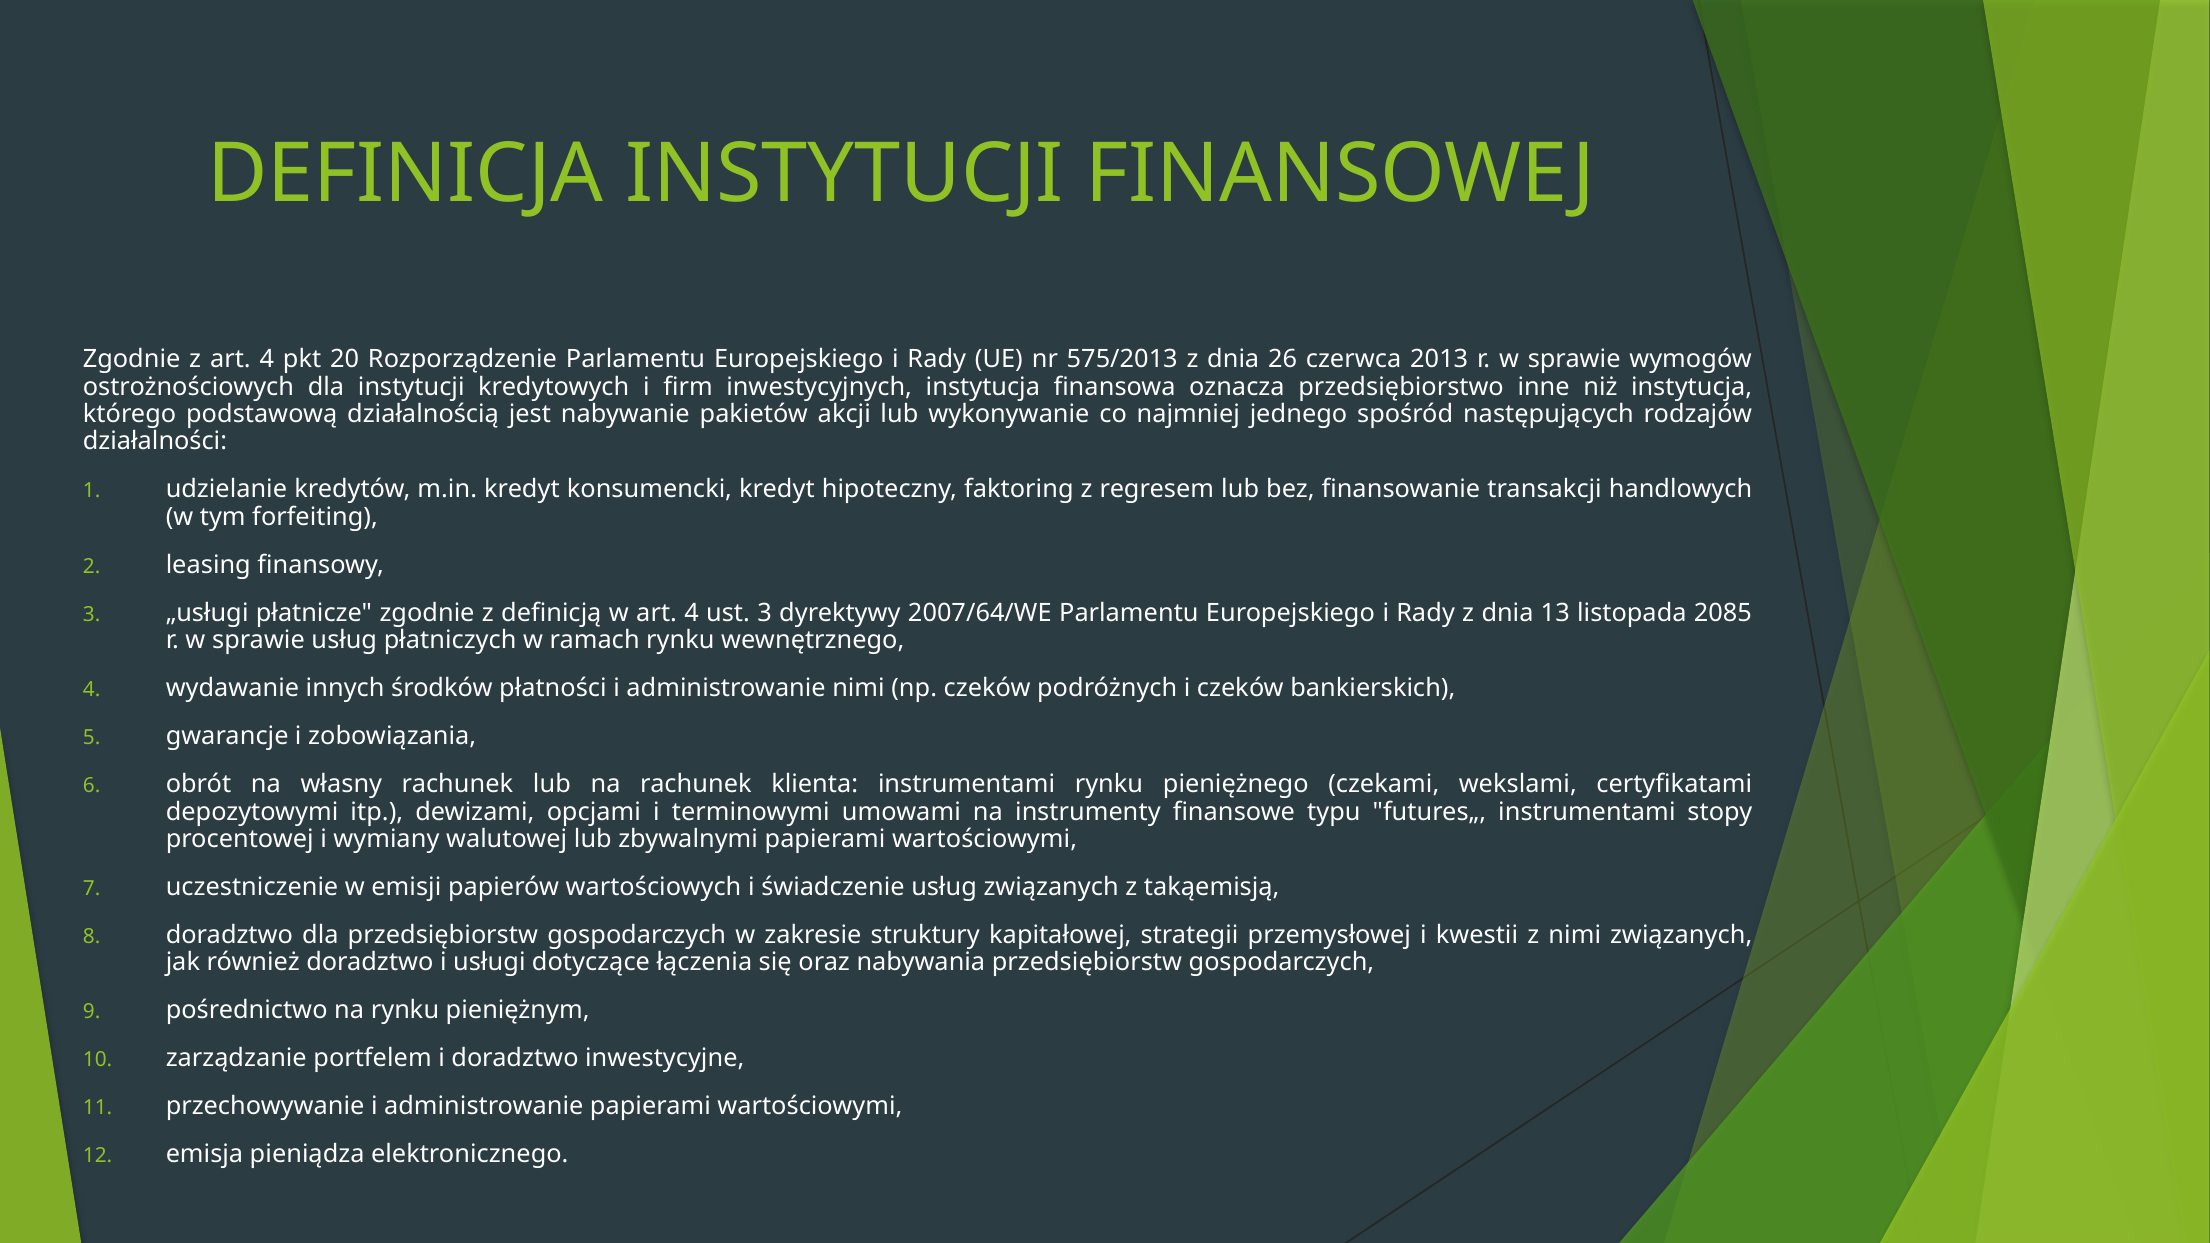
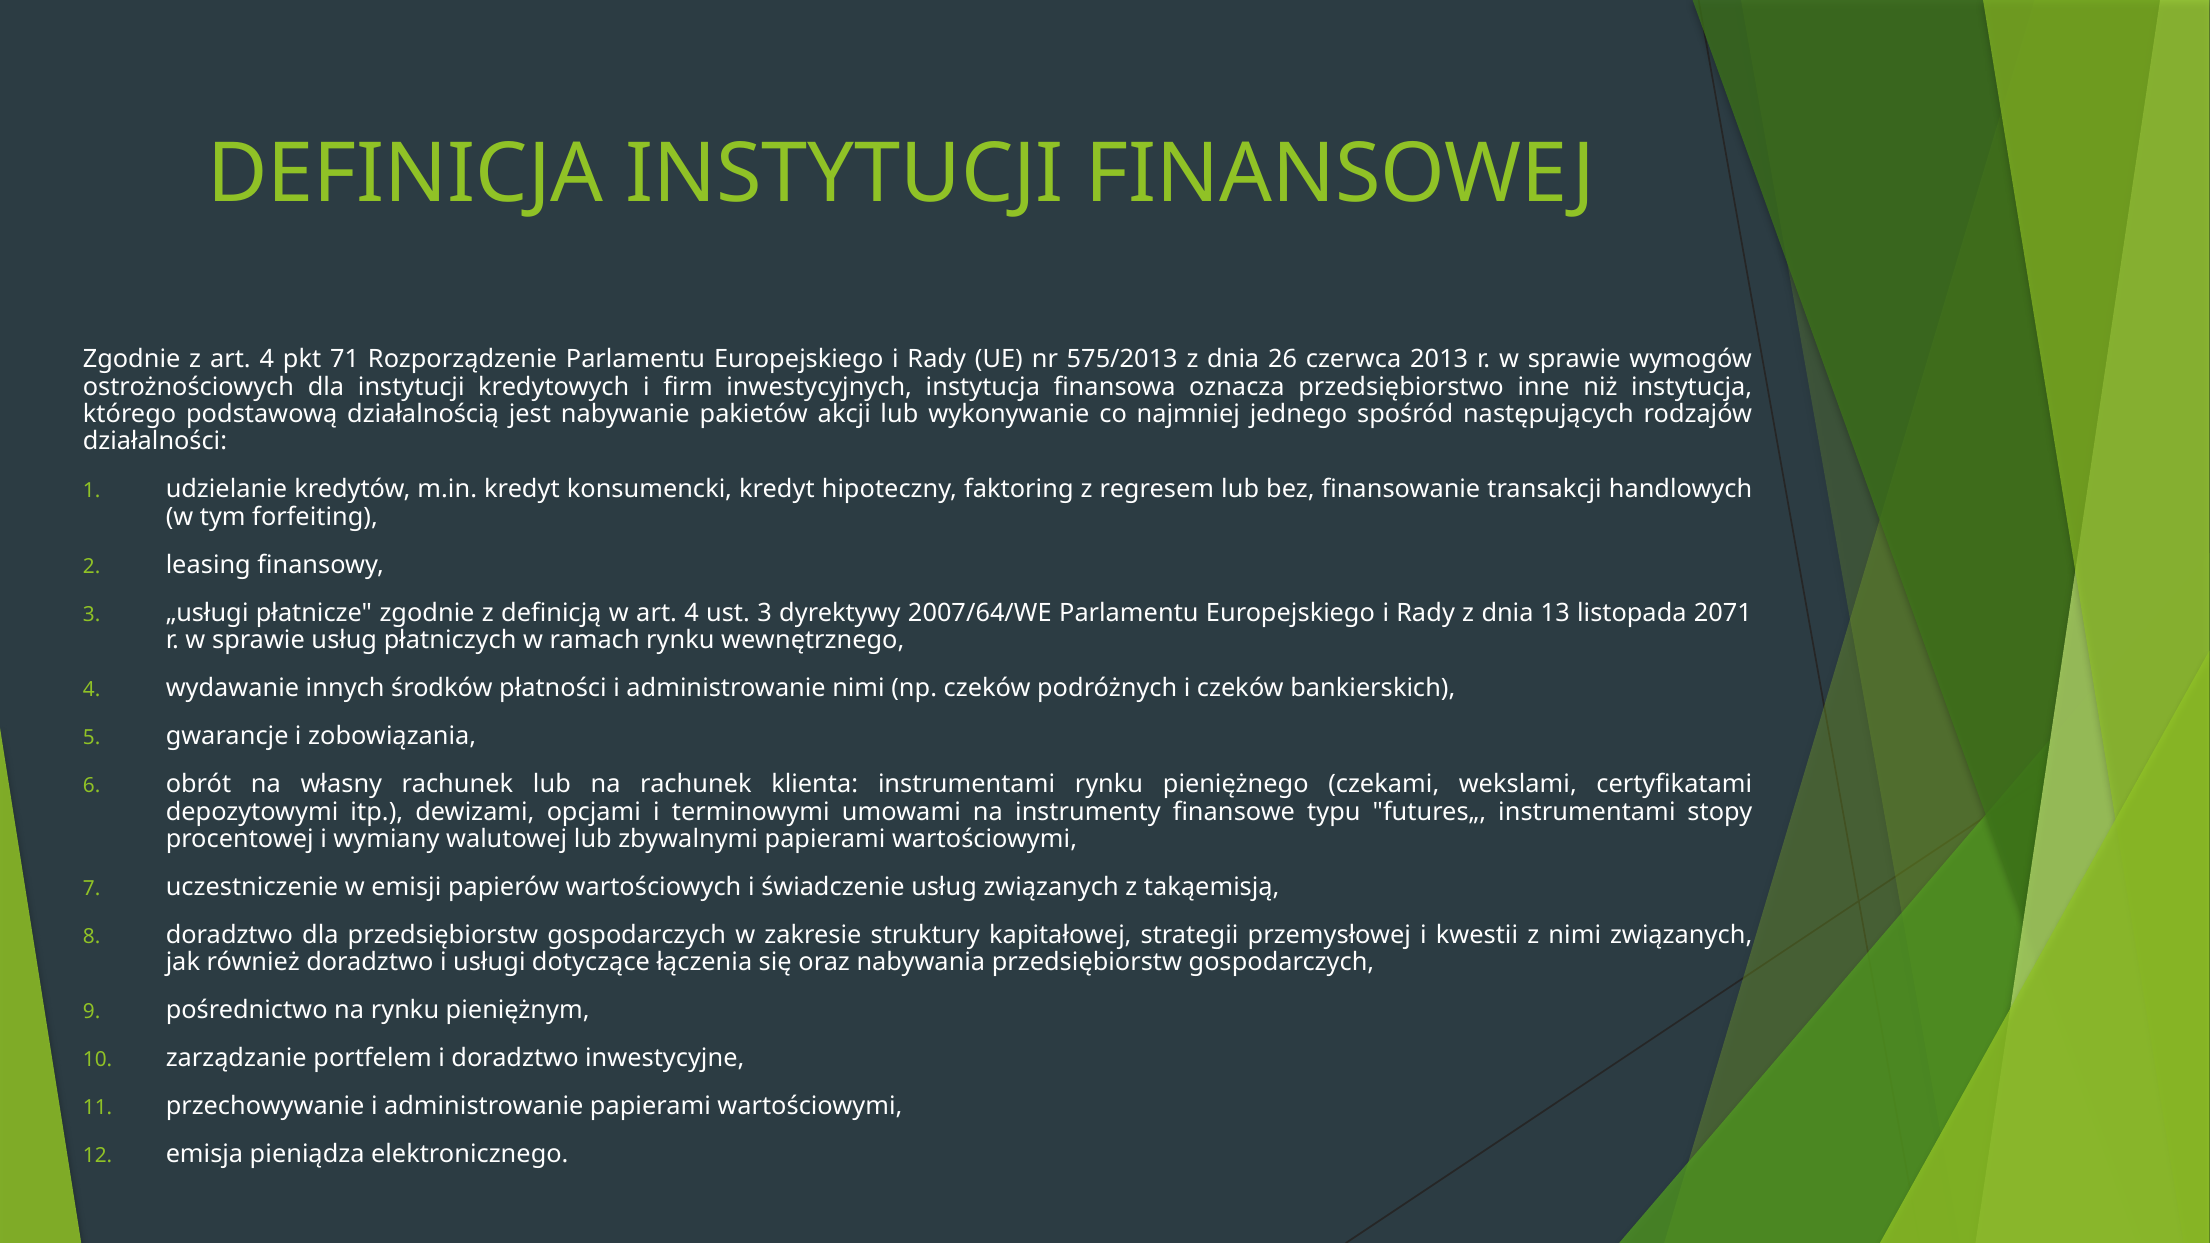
20: 20 -> 71
2085: 2085 -> 2071
